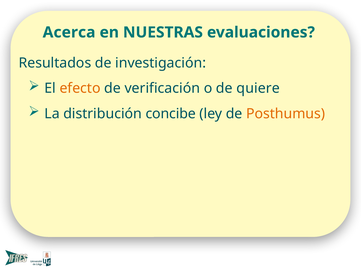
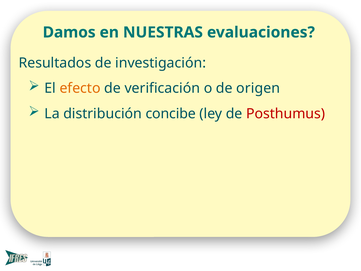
Acerca: Acerca -> Damos
quiere: quiere -> origen
Posthumus colour: orange -> red
